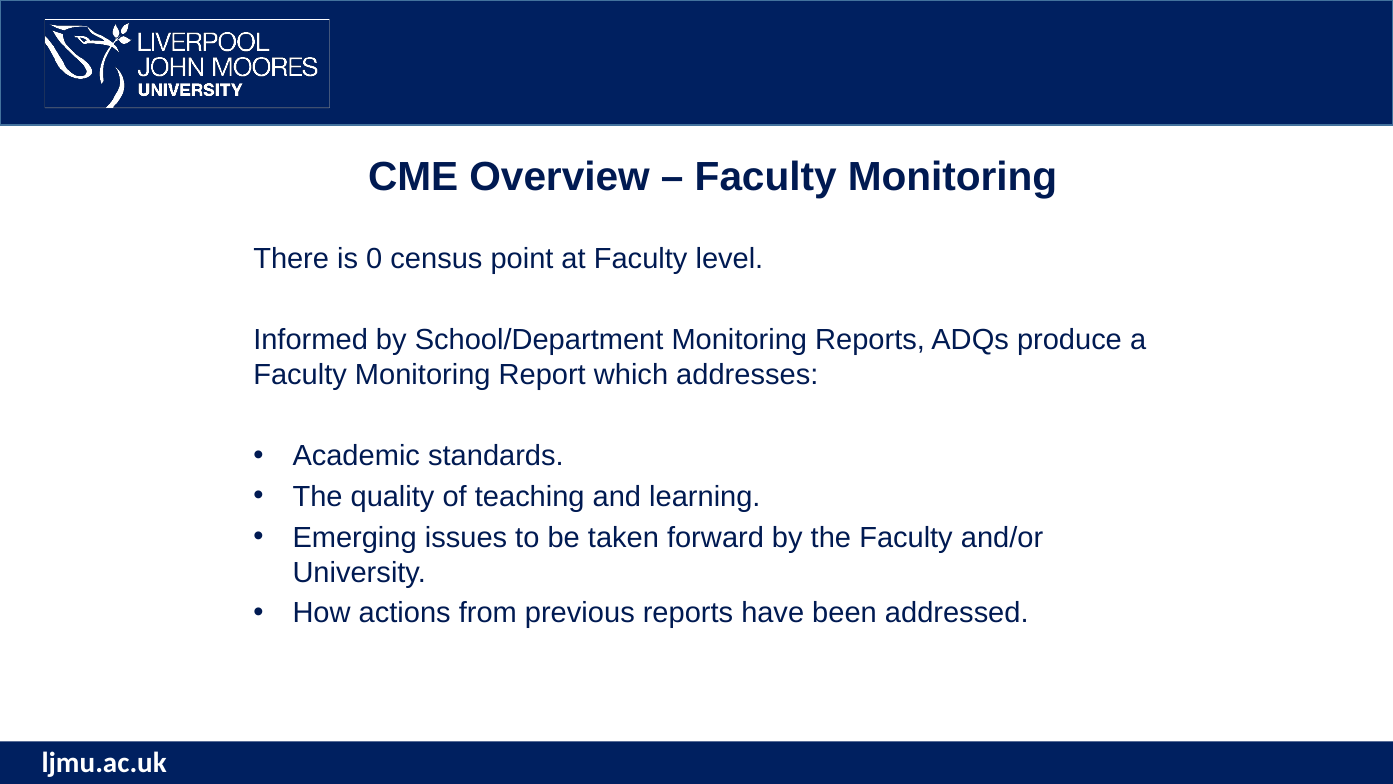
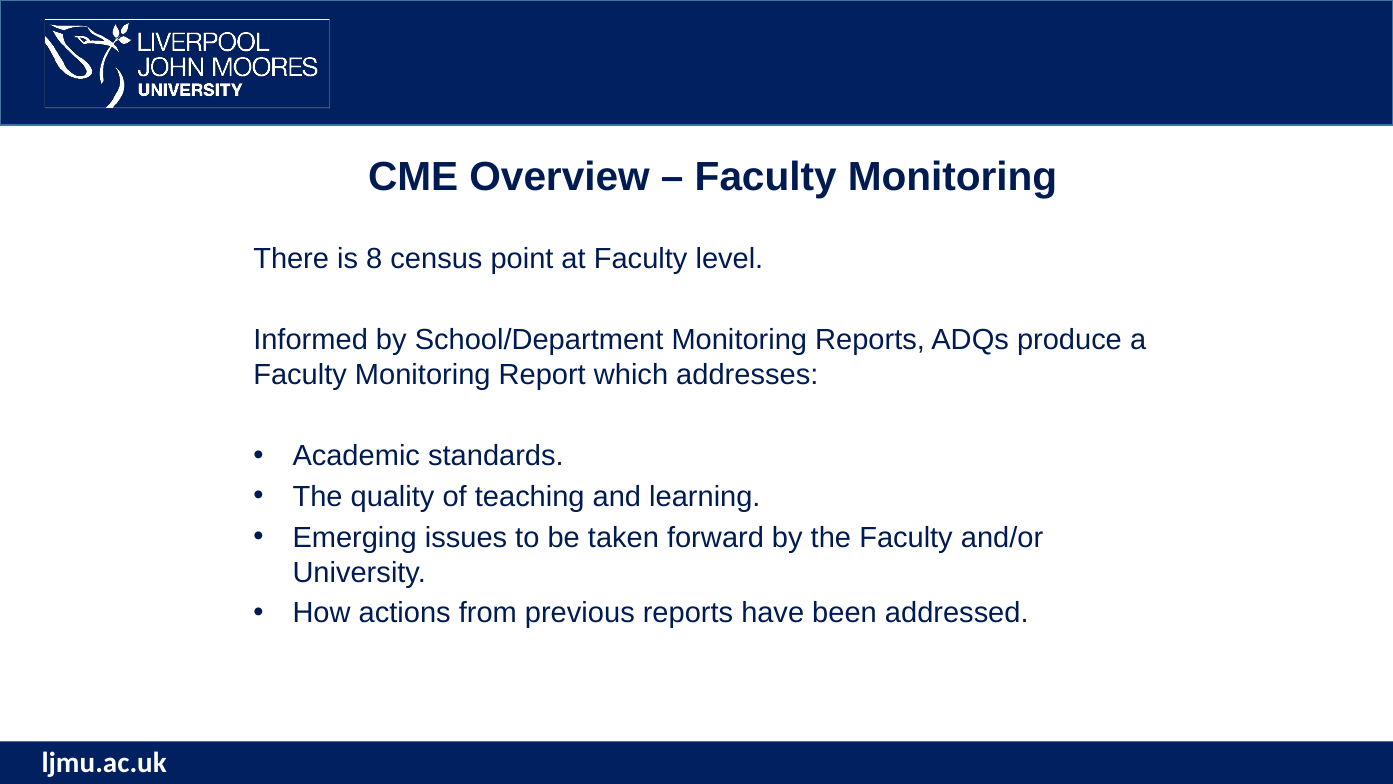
0: 0 -> 8
